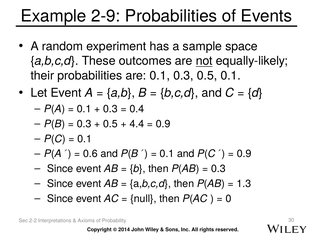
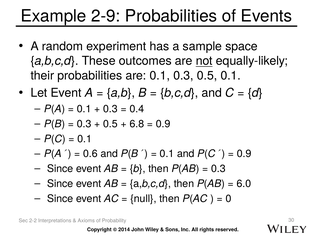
4.4: 4.4 -> 6.8
1.3: 1.3 -> 6.0
